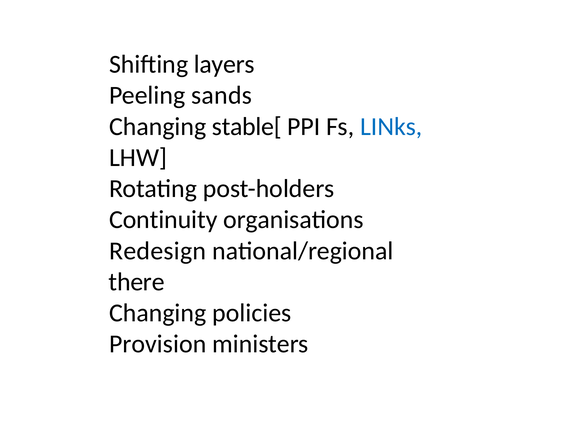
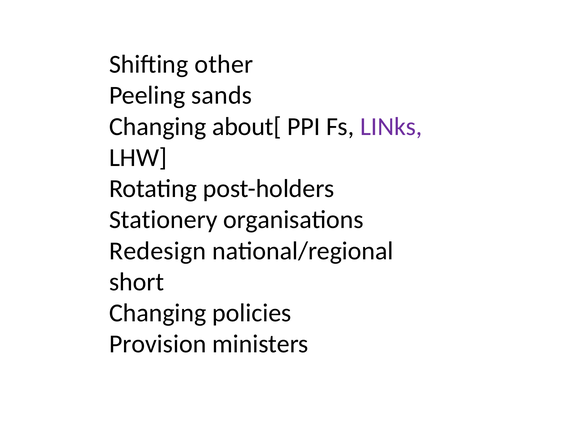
layers: layers -> other
stable[: stable[ -> about[
LINks colour: blue -> purple
Continuity: Continuity -> Stationery
there: there -> short
